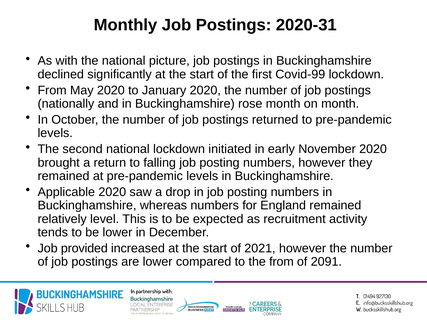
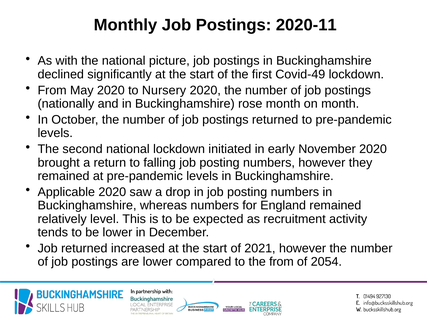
2020-31: 2020-31 -> 2020-11
Covid-99: Covid-99 -> Covid-49
January: January -> Nursery
Job provided: provided -> returned
2091: 2091 -> 2054
